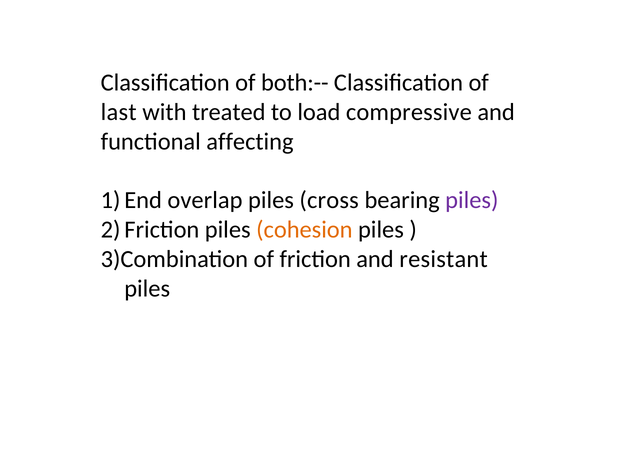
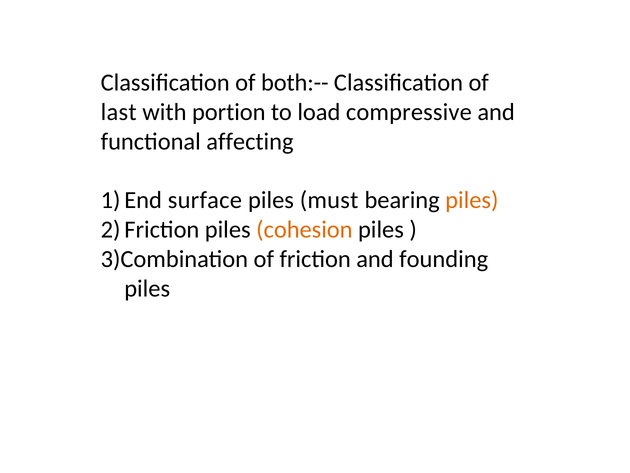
treated: treated -> portion
overlap: overlap -> surface
cross: cross -> must
piles at (472, 200) colour: purple -> orange
resistant: resistant -> founding
